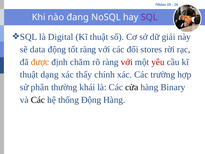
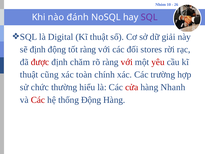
đang: đang -> đánh
sẽ data: data -> định
được colour: orange -> red
dạng: dạng -> cũng
thấy: thấy -> toàn
phân: phân -> chức
khái: khái -> hiểu
cửa colour: black -> red
Binary: Binary -> Nhanh
Các at (38, 100) colour: black -> red
